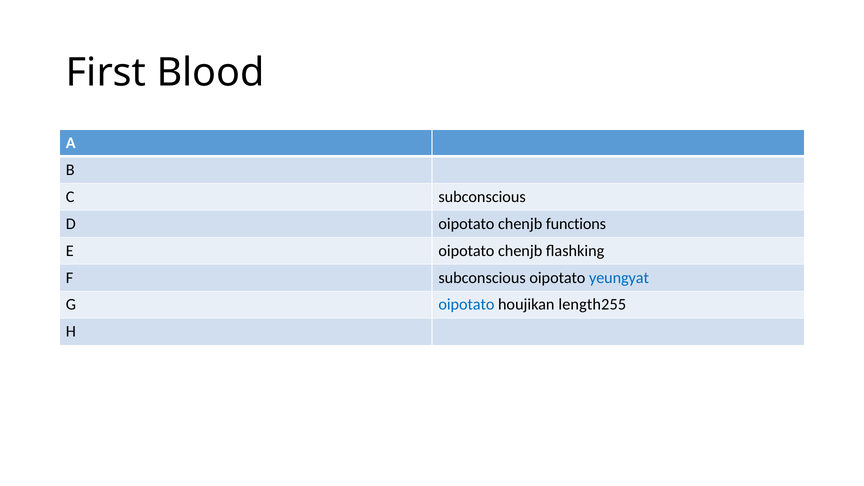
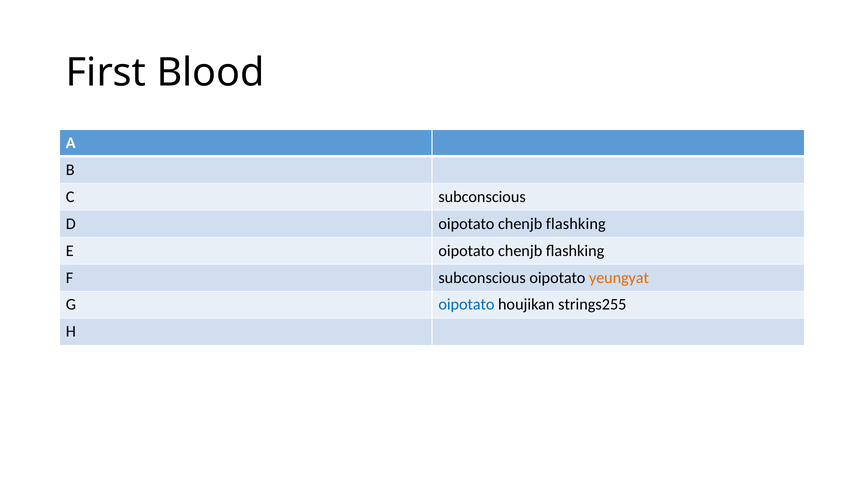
D oipotato chenjb functions: functions -> flashking
yeungyat colour: blue -> orange
length255: length255 -> strings255
